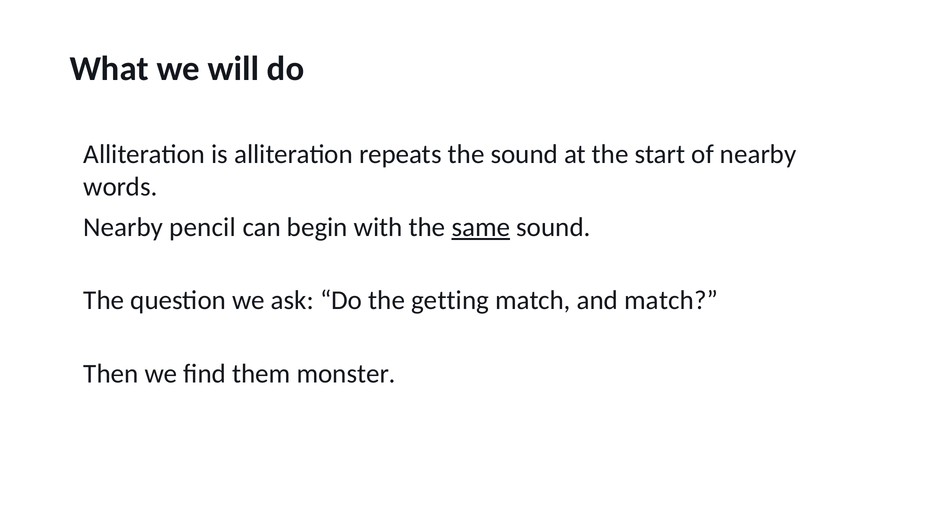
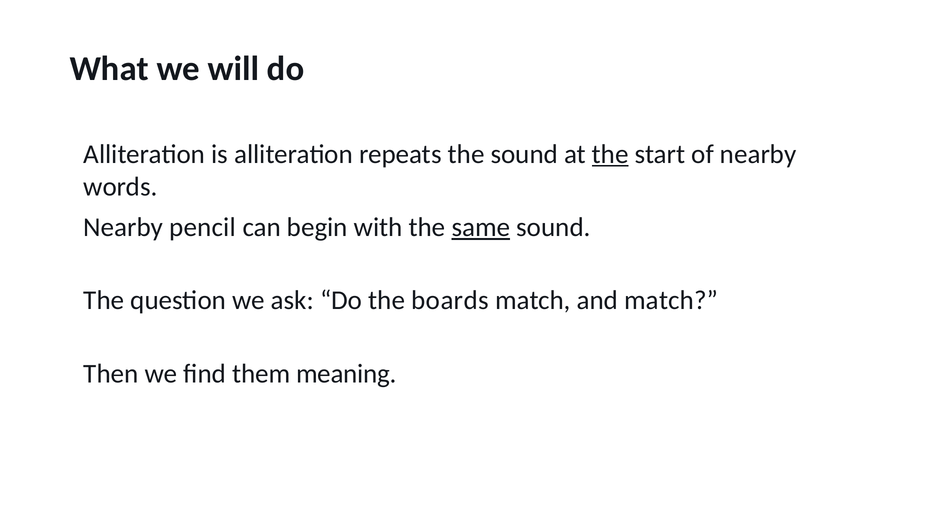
the at (610, 154) underline: none -> present
getting: getting -> boards
monster: monster -> meaning
